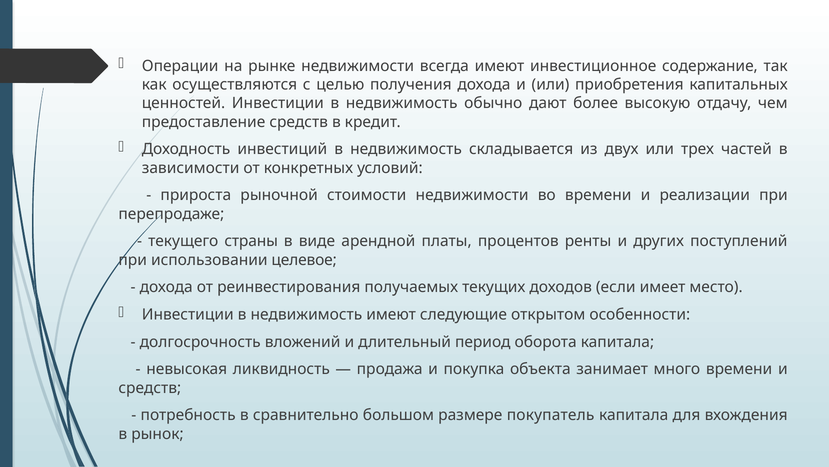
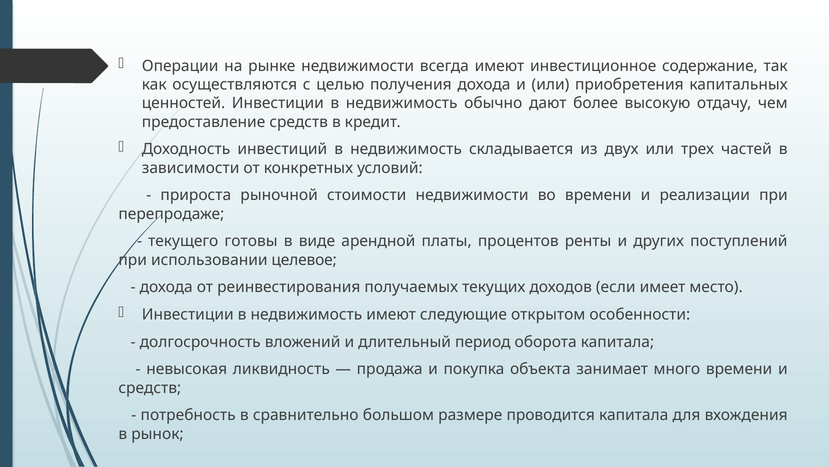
страны: страны -> готовы
покупатель: покупатель -> проводится
